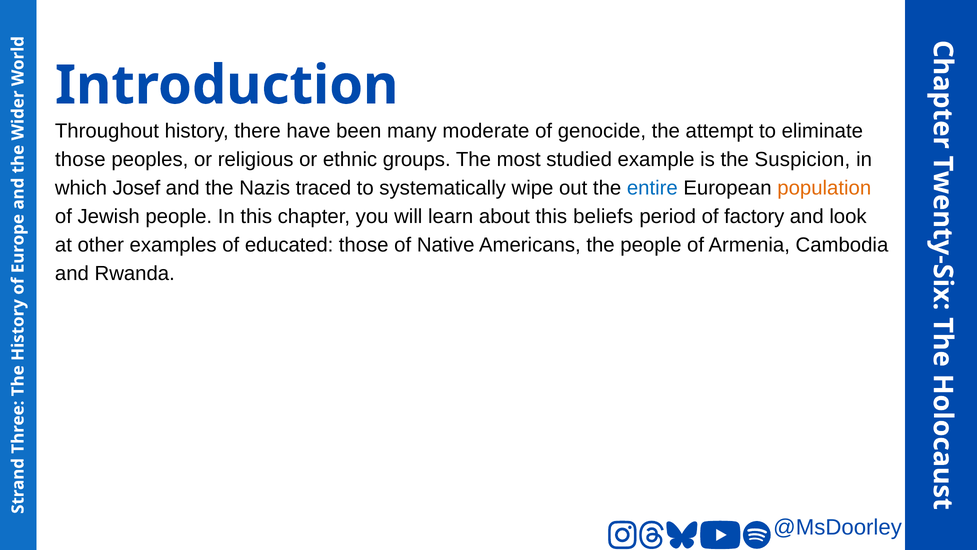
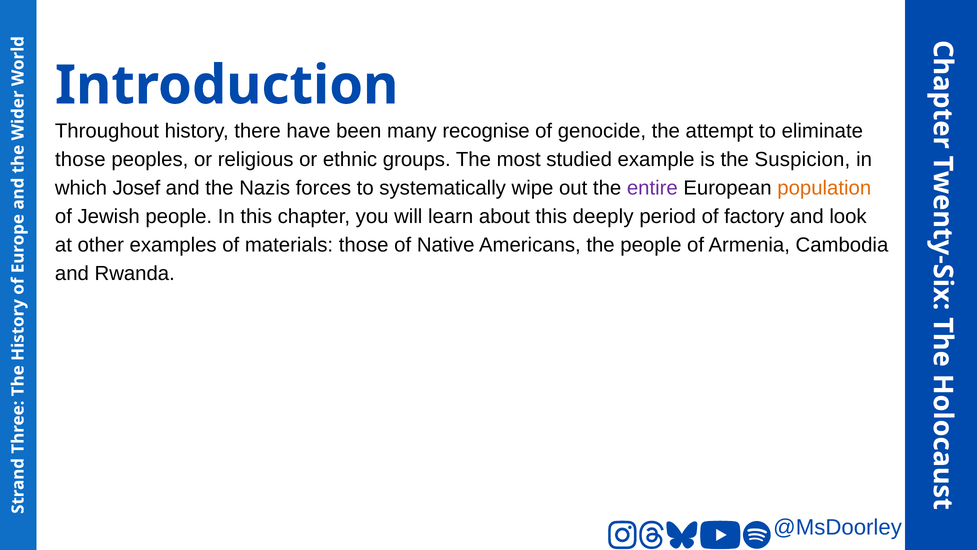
moderate: moderate -> recognise
traced: traced -> forces
entire colour: blue -> purple
beliefs: beliefs -> deeply
educated: educated -> materials
